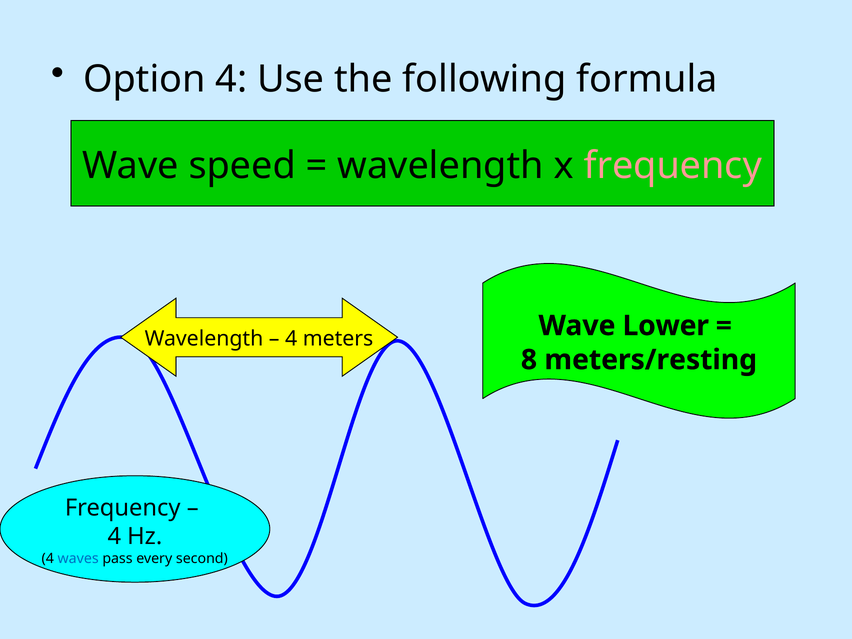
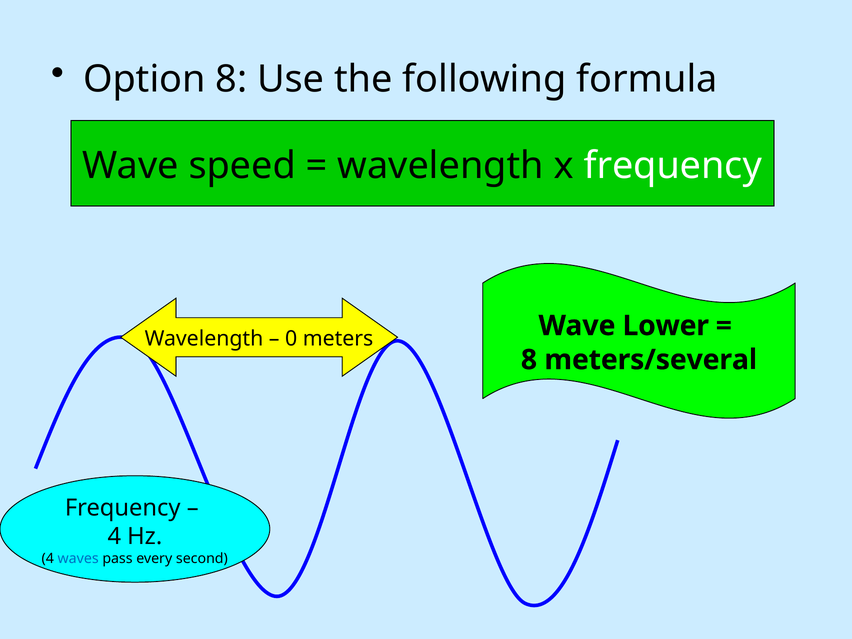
Option 4: 4 -> 8
frequency at (673, 166) colour: pink -> white
4 at (291, 339): 4 -> 0
meters/resting: meters/resting -> meters/several
